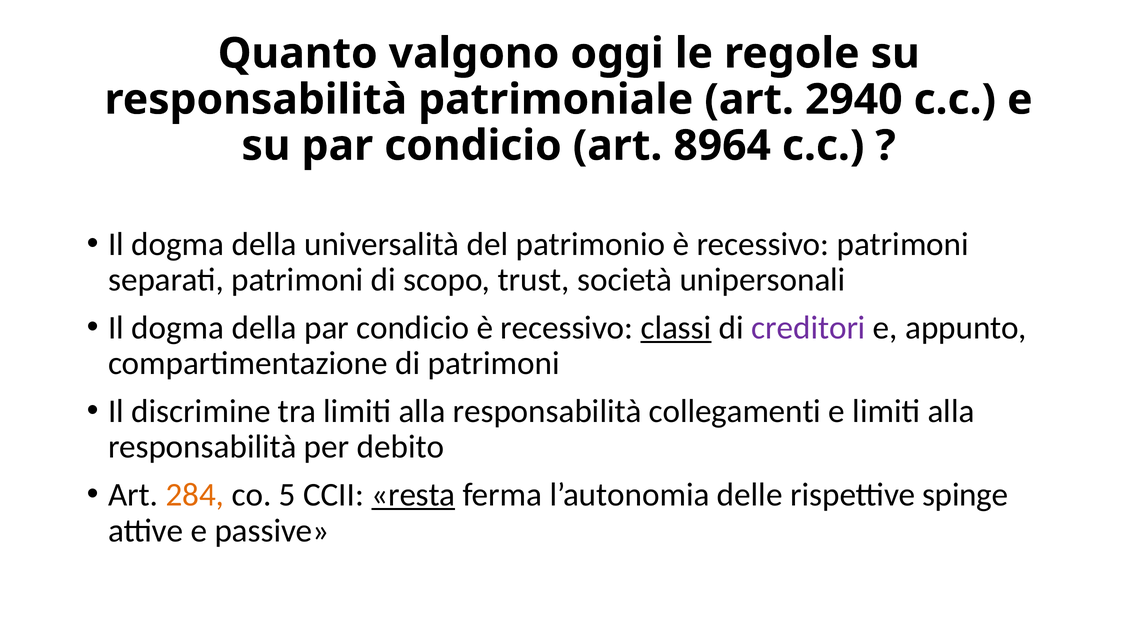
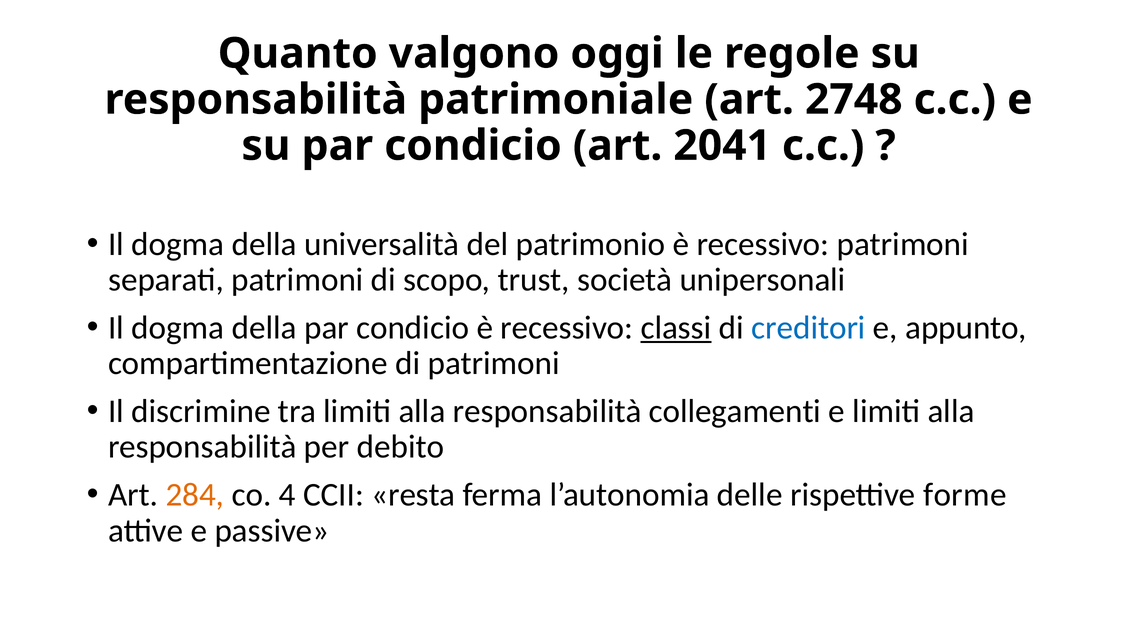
2940: 2940 -> 2748
8964: 8964 -> 2041
creditori colour: purple -> blue
5: 5 -> 4
resta underline: present -> none
spinge: spinge -> forme
